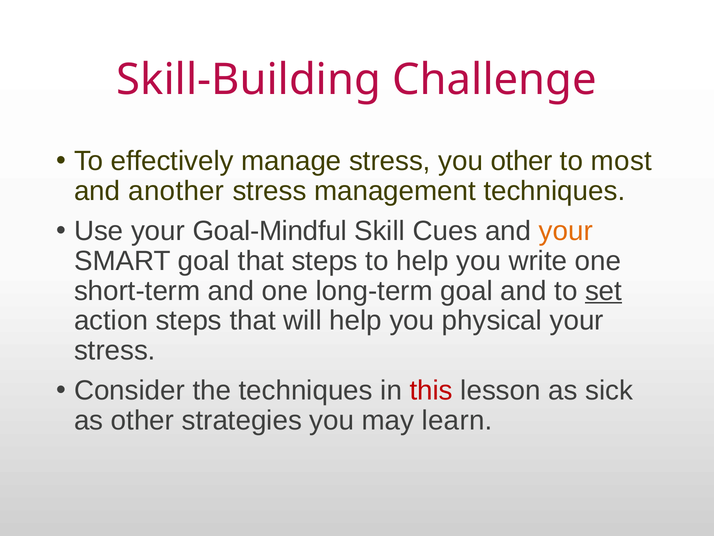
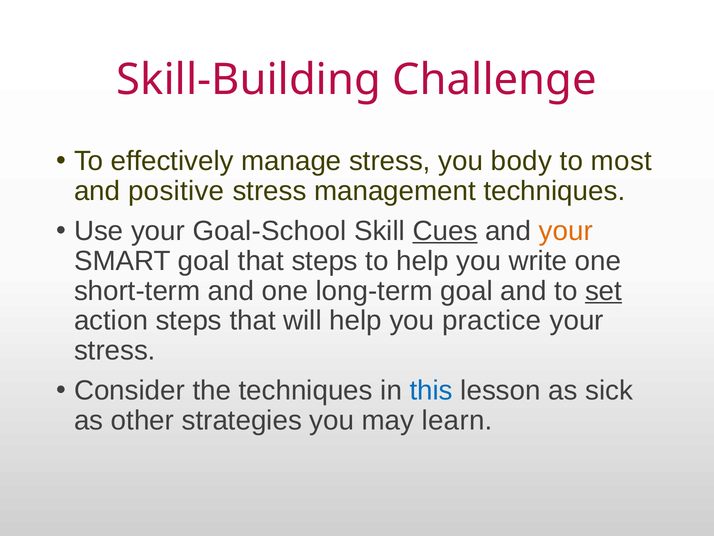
you other: other -> body
another: another -> positive
Goal-Mindful: Goal-Mindful -> Goal-School
Cues underline: none -> present
physical: physical -> practice
this colour: red -> blue
